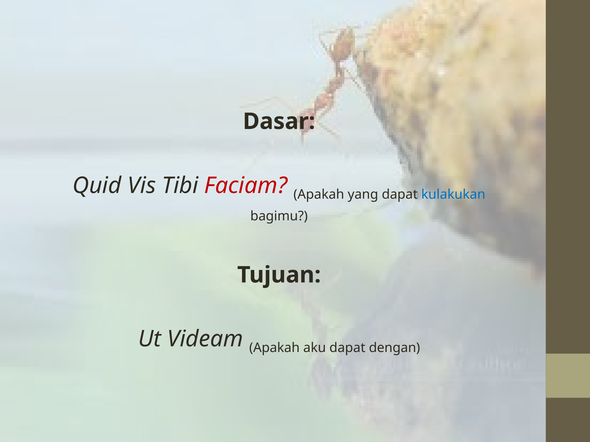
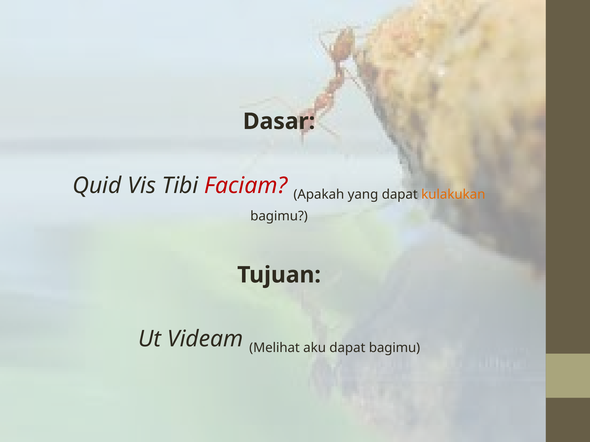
kulakukan colour: blue -> orange
Videam Apakah: Apakah -> Melihat
dapat dengan: dengan -> bagimu
